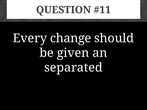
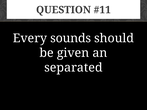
change: change -> sounds
